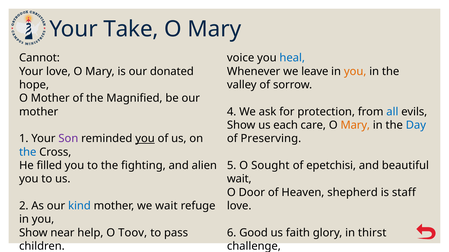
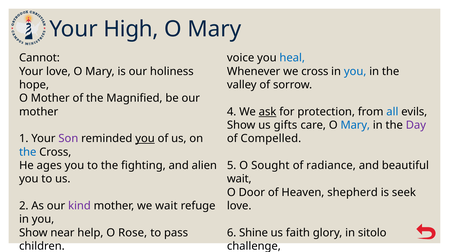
Take: Take -> High
donated: donated -> holiness
we leave: leave -> cross
you at (355, 72) colour: orange -> blue
ask underline: none -> present
each: each -> gifts
Mary at (355, 125) colour: orange -> blue
Day colour: blue -> purple
Preserving: Preserving -> Compelled
filled: filled -> ages
epetchisi: epetchisi -> radiance
staff: staff -> seek
kind colour: blue -> purple
Toov: Toov -> Rose
Good: Good -> Shine
thirst: thirst -> sitolo
